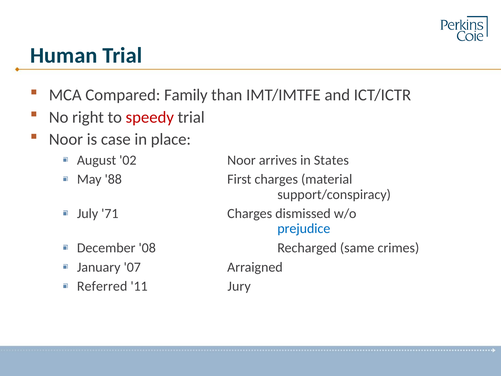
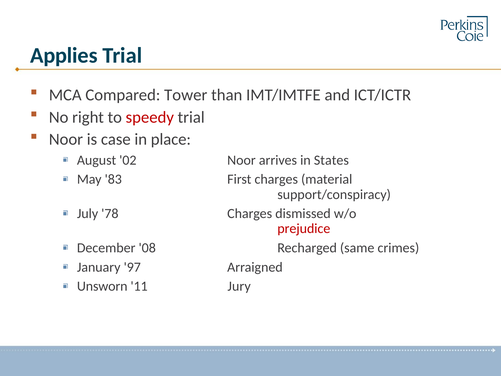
Human: Human -> Applies
Family: Family -> Tower
88: 88 -> 83
71: 71 -> 78
prejudice colour: blue -> red
07: 07 -> 97
Referred: Referred -> Unsworn
